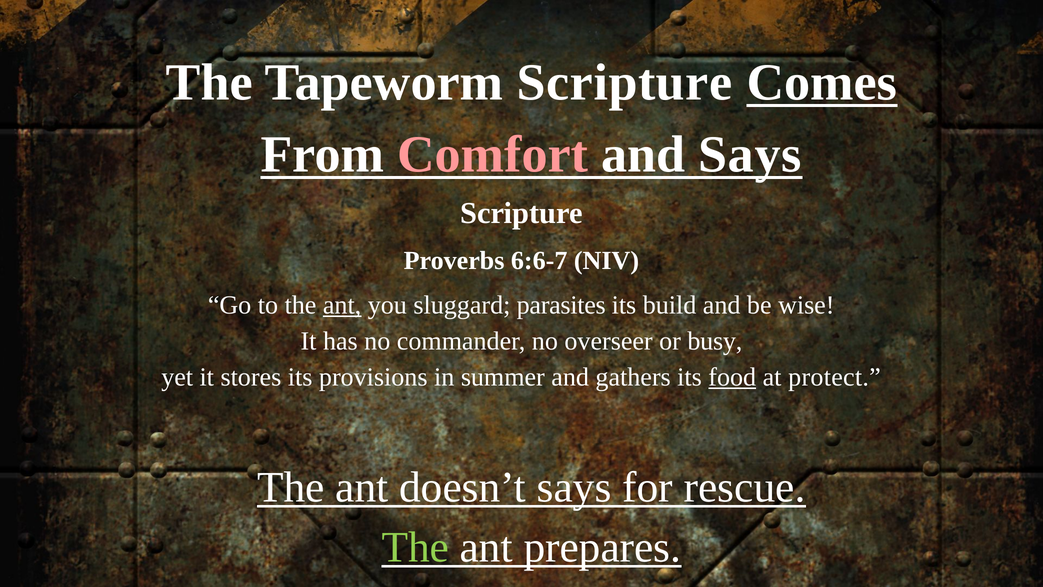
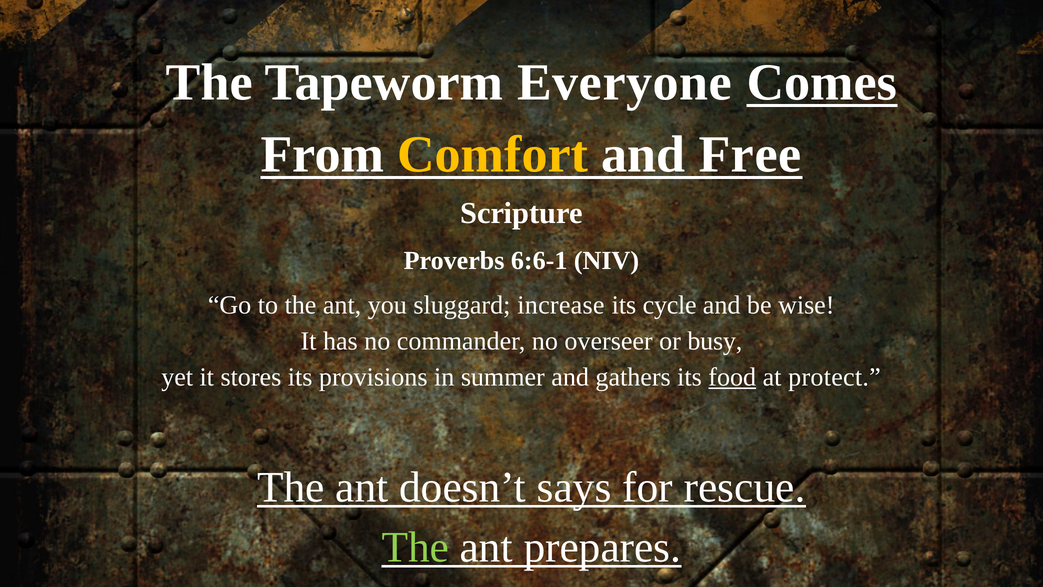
Tapeworm Scripture: Scripture -> Everyone
Comfort colour: pink -> yellow
and Says: Says -> Free
6:6-7: 6:6-7 -> 6:6-1
ant at (342, 305) underline: present -> none
parasites: parasites -> increase
build: build -> cycle
